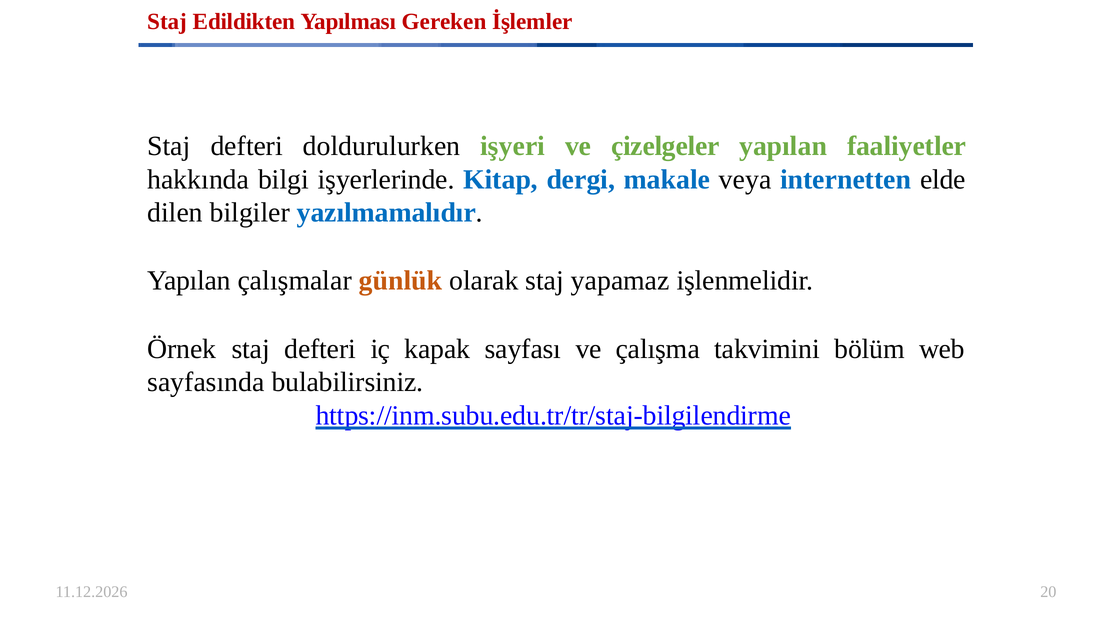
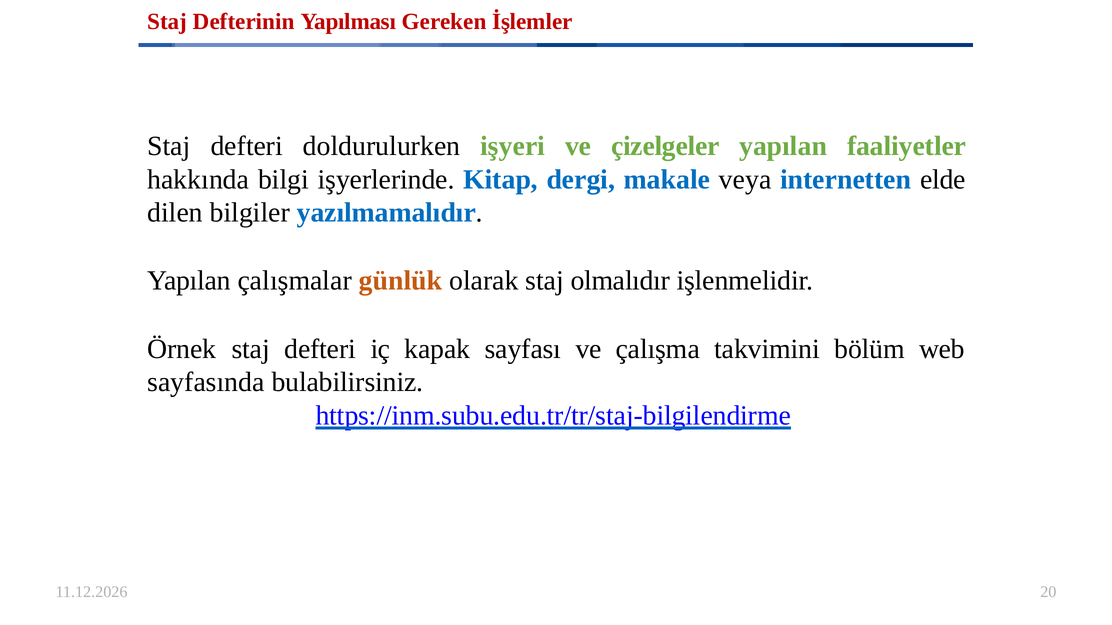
Edildikten: Edildikten -> Defterinin
yapamaz: yapamaz -> olmalıdır
